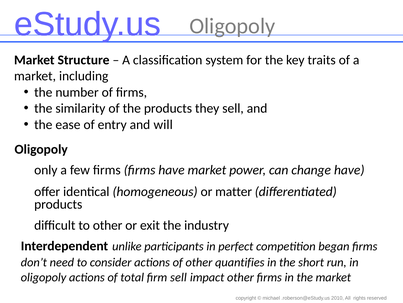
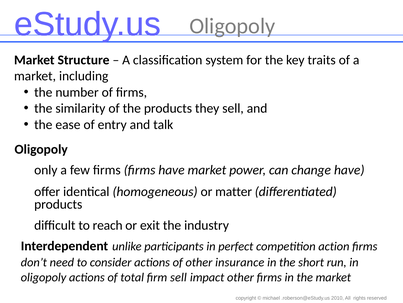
will: will -> talk
to other: other -> reach
began: began -> action
quantifies: quantifies -> insurance
